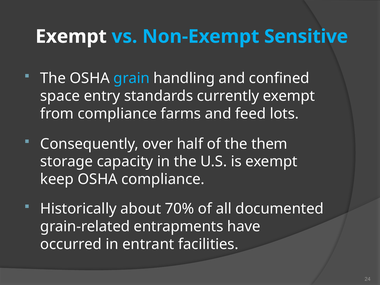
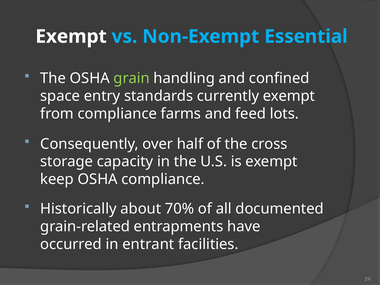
Sensitive: Sensitive -> Essential
grain colour: light blue -> light green
them: them -> cross
